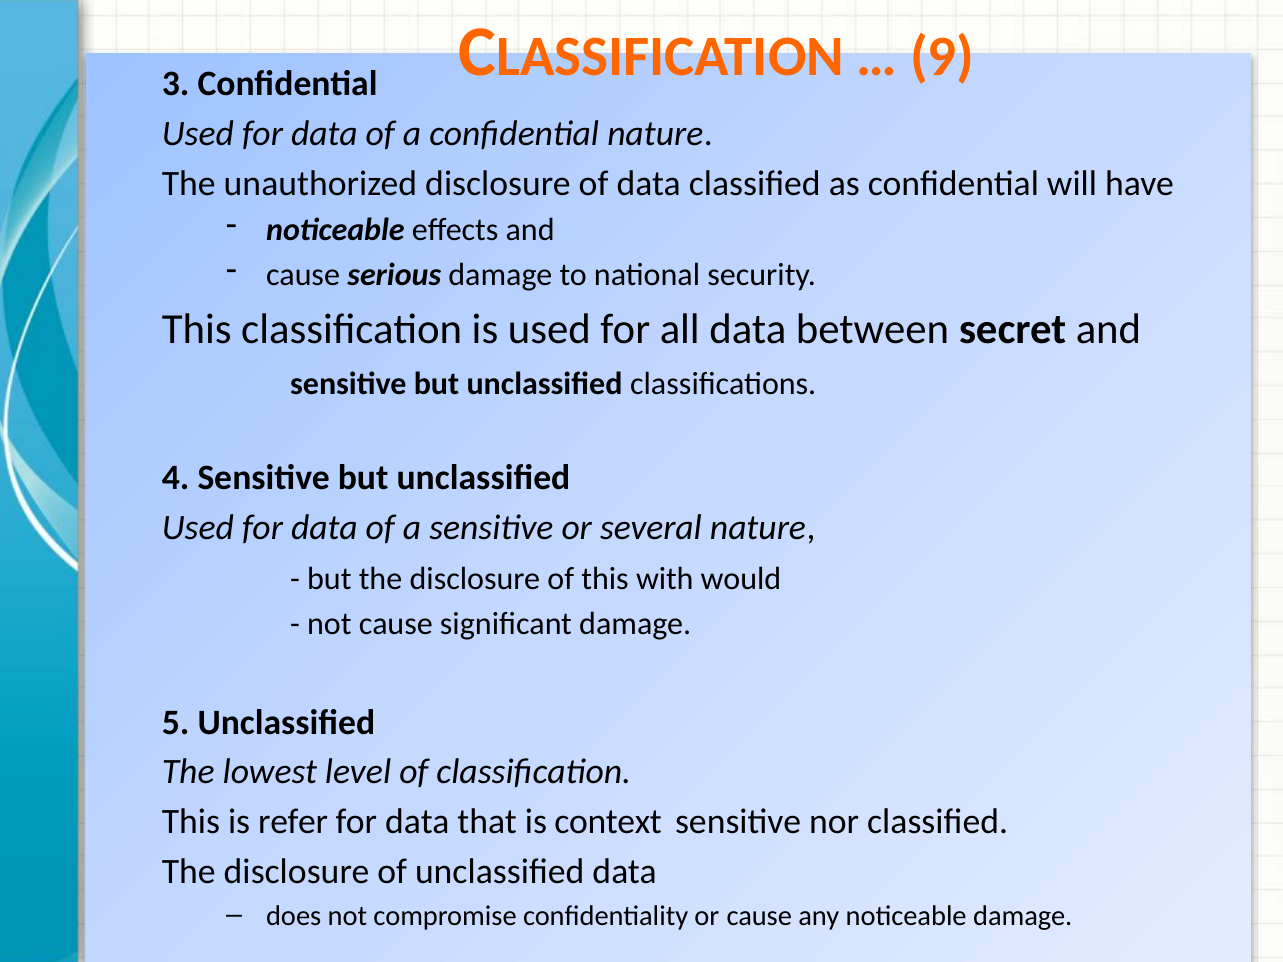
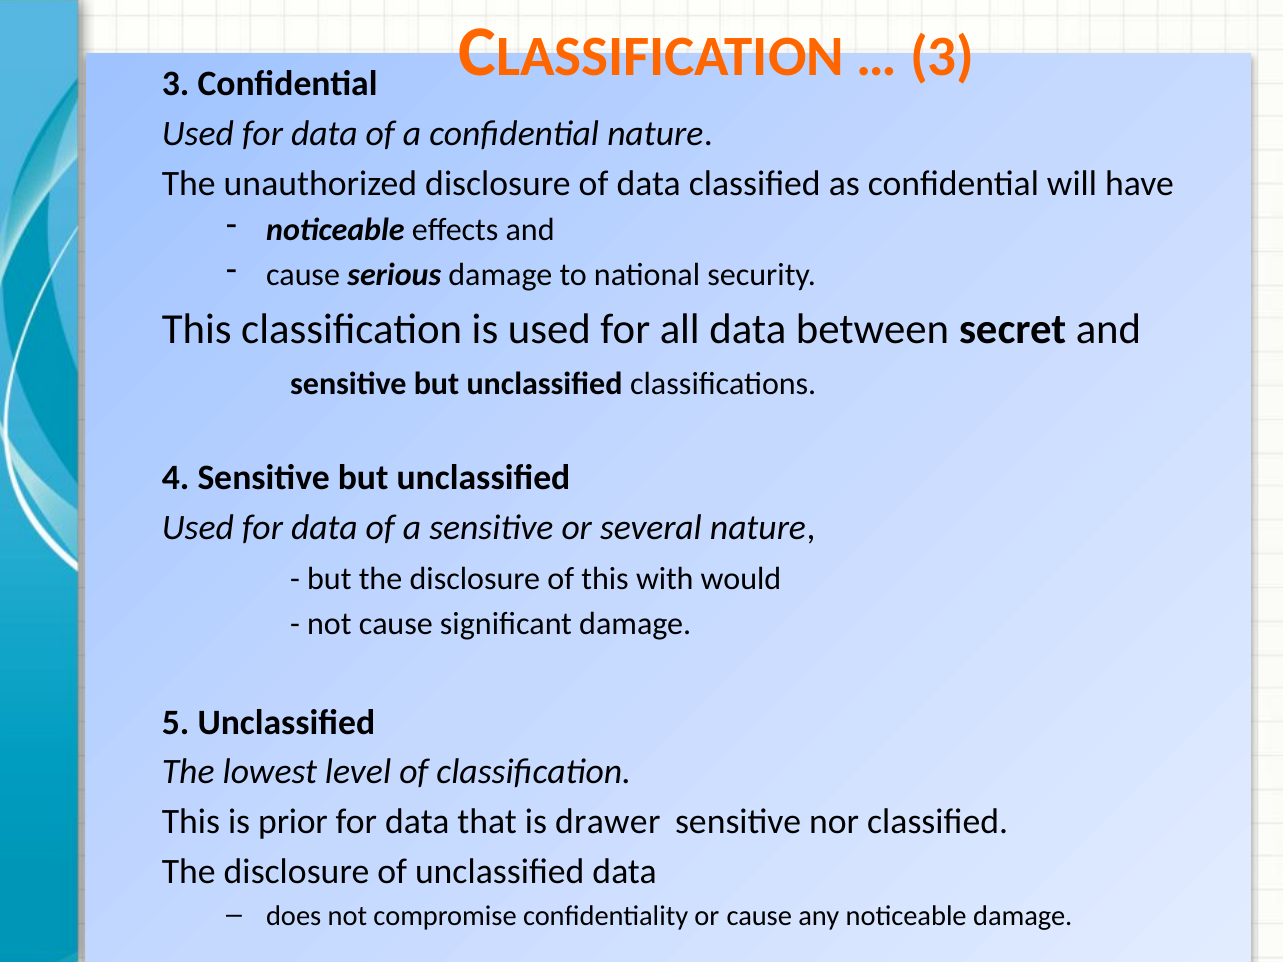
9 at (942, 57): 9 -> 3
refer: refer -> prior
context: context -> drawer
